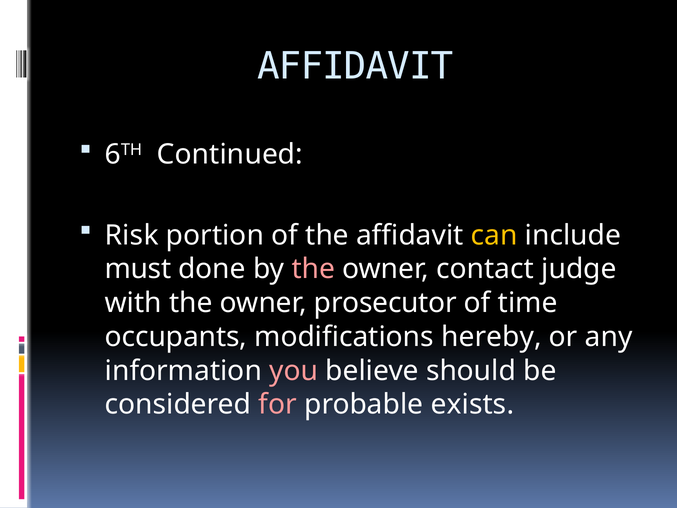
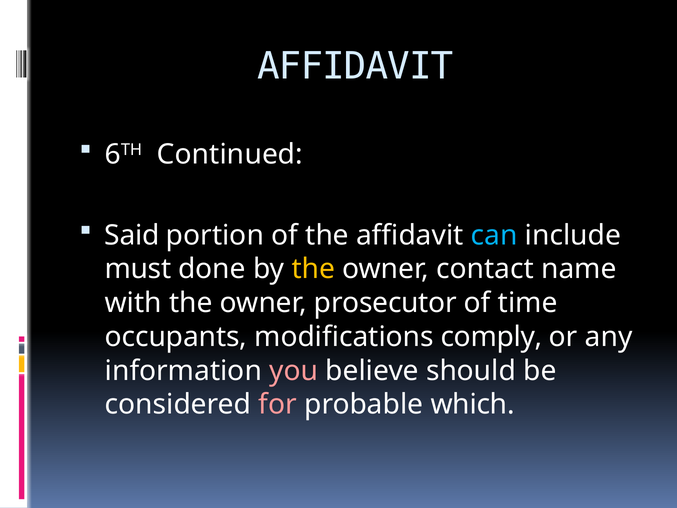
Risk: Risk -> Said
can colour: yellow -> light blue
the at (313, 269) colour: pink -> yellow
judge: judge -> name
hereby: hereby -> comply
exists: exists -> which
